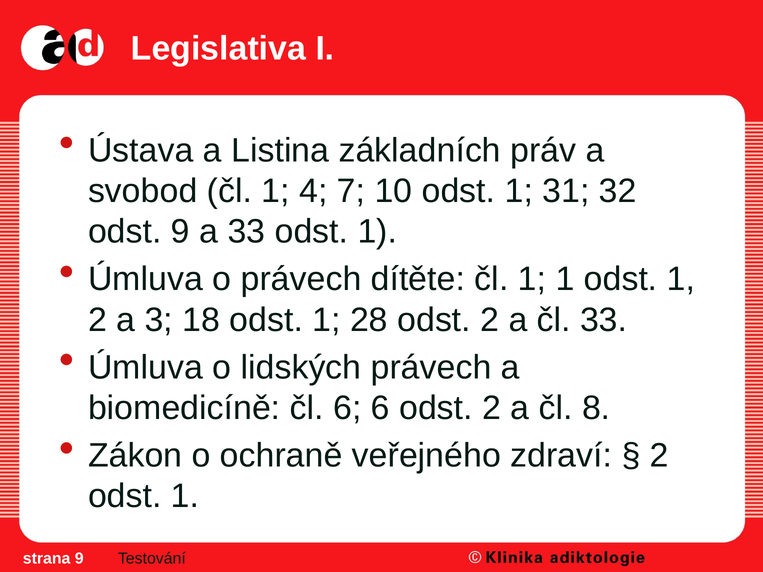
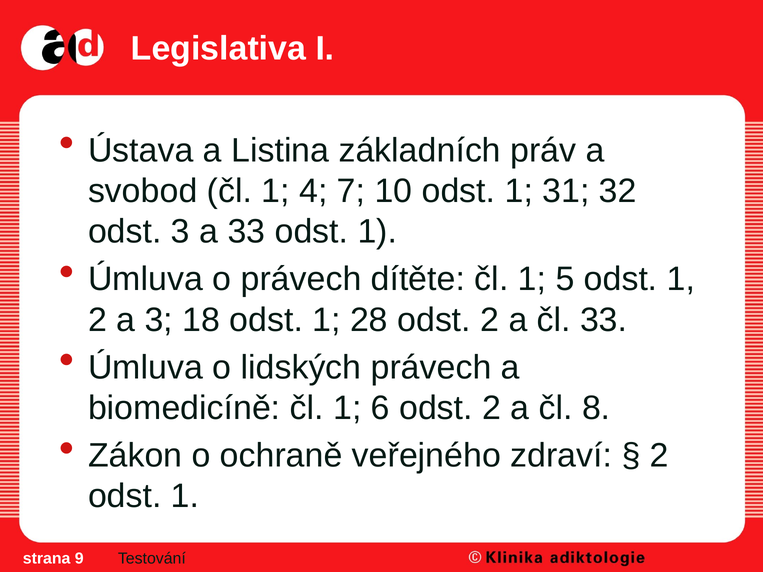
odst 9: 9 -> 3
1 1: 1 -> 5
biomedicíně čl 6: 6 -> 1
